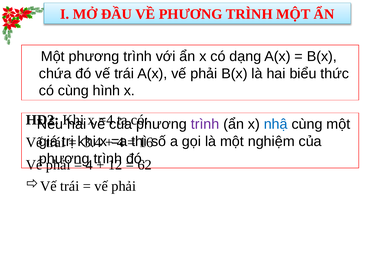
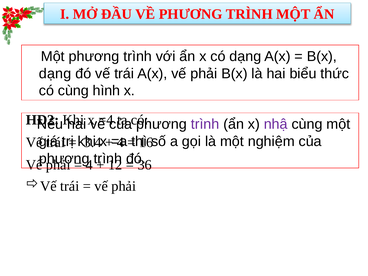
chứa at (55, 74): chứa -> dạng
nhậ colour: blue -> purple
62: 62 -> 36
